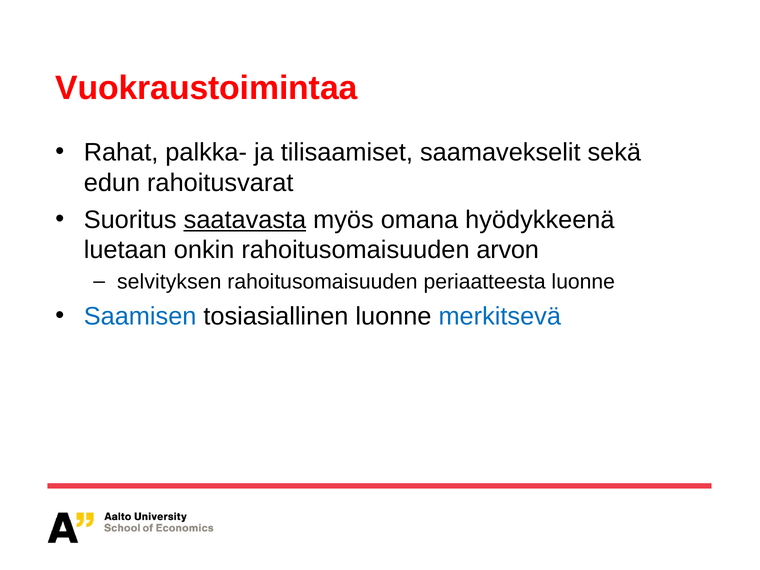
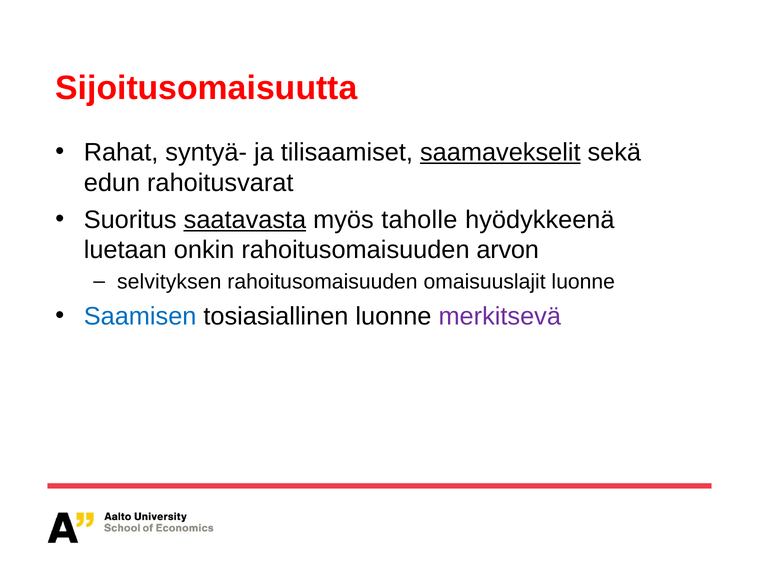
Vuokraustoimintaa: Vuokraustoimintaa -> Sijoitusomaisuutta
palkka-: palkka- -> syntyä-
saamavekselit underline: none -> present
omana: omana -> taholle
periaatteesta: periaatteesta -> omaisuuslajit
merkitsevä colour: blue -> purple
